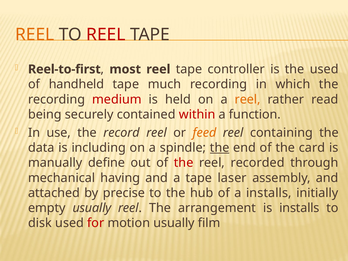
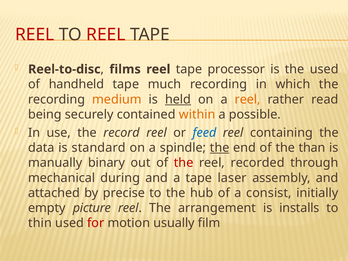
REEL at (35, 35) colour: orange -> red
Reel-to-first: Reel-to-first -> Reel-to-disc
most: most -> films
controller: controller -> processor
medium colour: red -> orange
held underline: none -> present
within colour: red -> orange
function: function -> possible
feed colour: orange -> blue
including: including -> standard
card: card -> than
define: define -> binary
having: having -> during
a installs: installs -> consist
empty usually: usually -> picture
disk: disk -> thin
